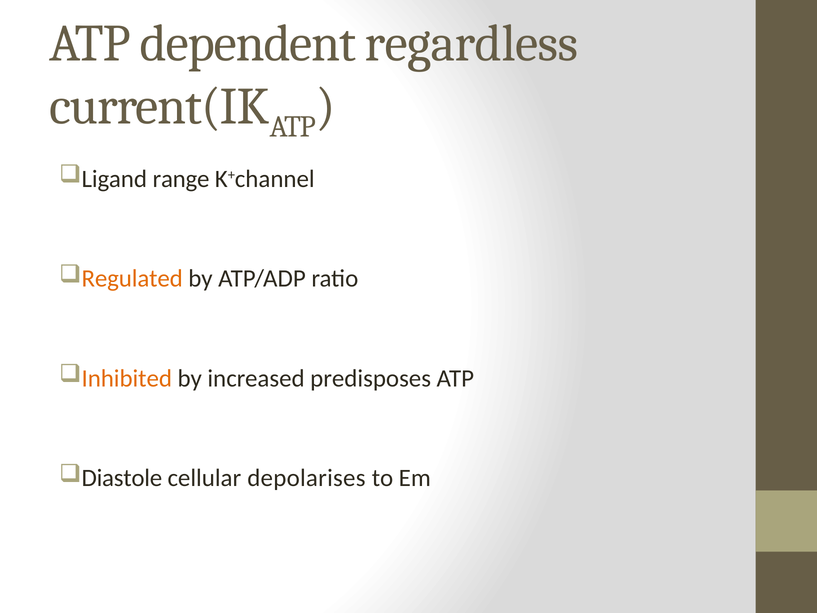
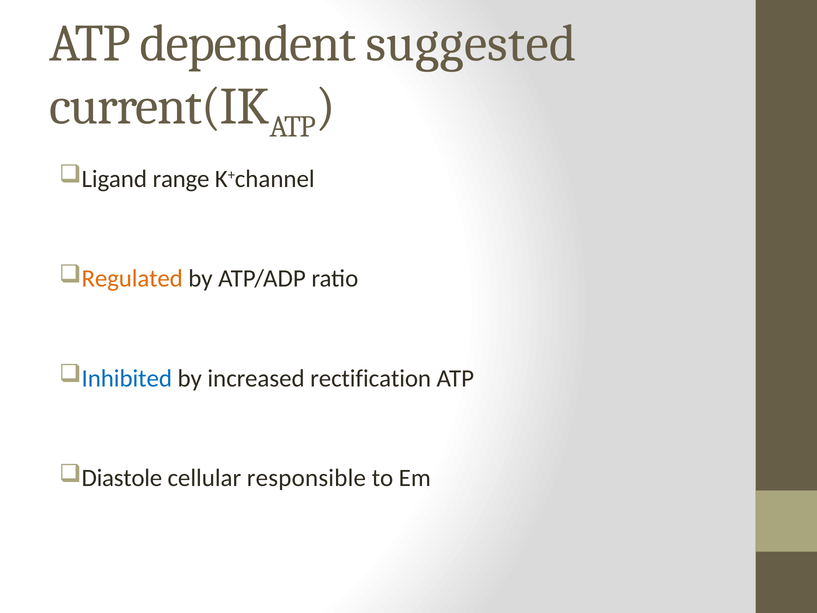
regardless: regardless -> suggested
Inhibited colour: orange -> blue
predisposes: predisposes -> rectification
depolarises: depolarises -> responsible
